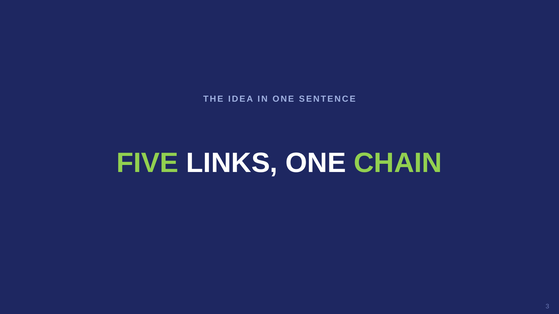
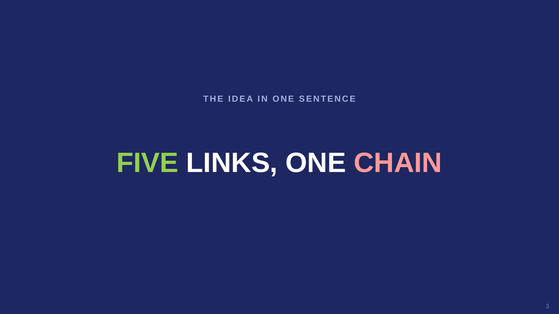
CHAIN colour: light green -> pink
